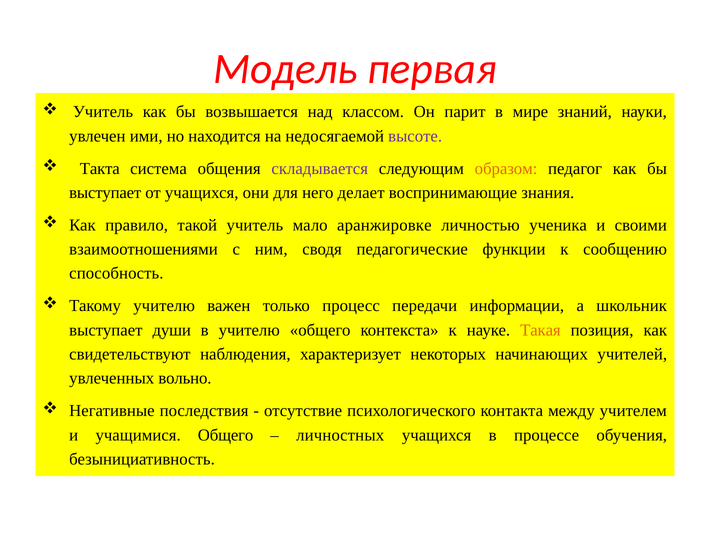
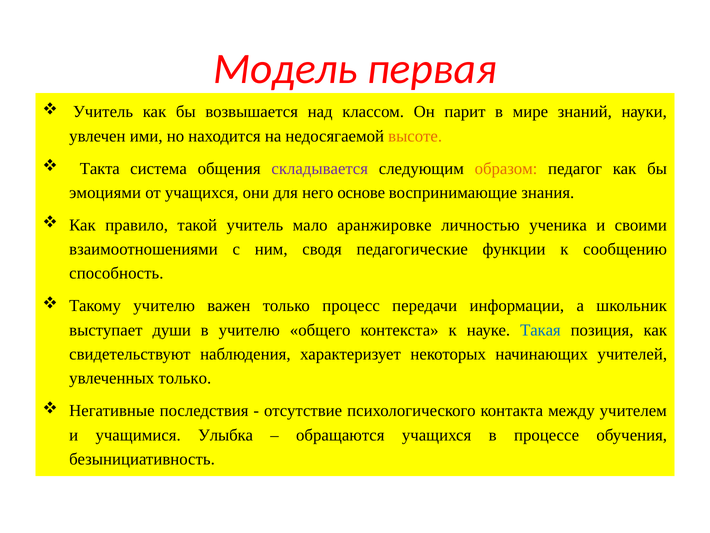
высоте colour: purple -> orange
выступает at (105, 192): выступает -> эмоциями
делает: делает -> основе
Такая colour: orange -> blue
увлеченных вольно: вольно -> только
учащимися Общего: Общего -> Улыбка
личностных: личностных -> обращаются
